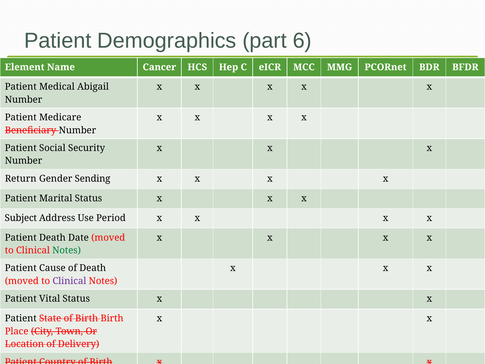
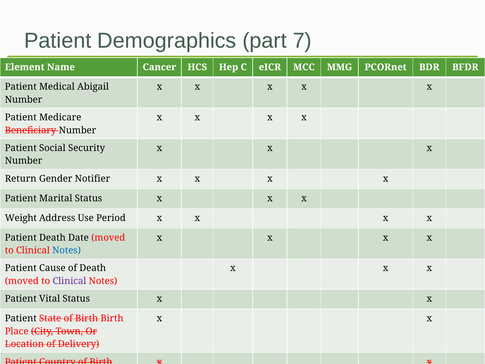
6: 6 -> 7
Sending: Sending -> Notifier
Subject: Subject -> Weight
Notes at (67, 250) colour: green -> blue
